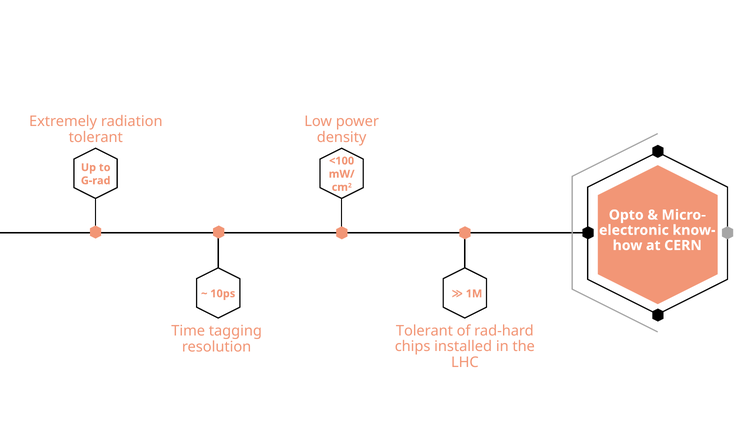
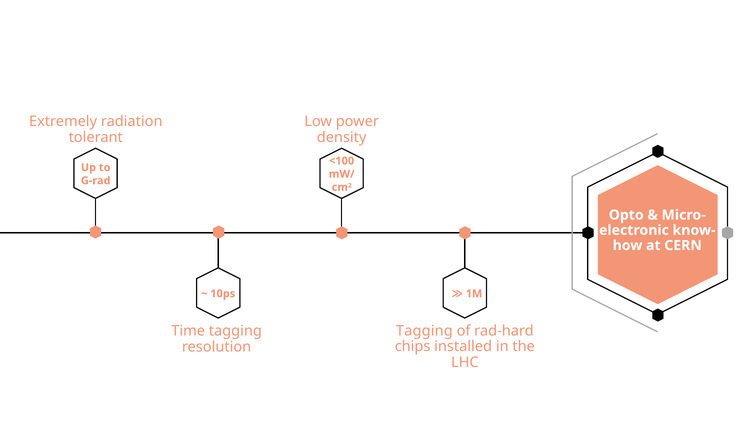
Tolerant at (424, 331): Tolerant -> Tagging
